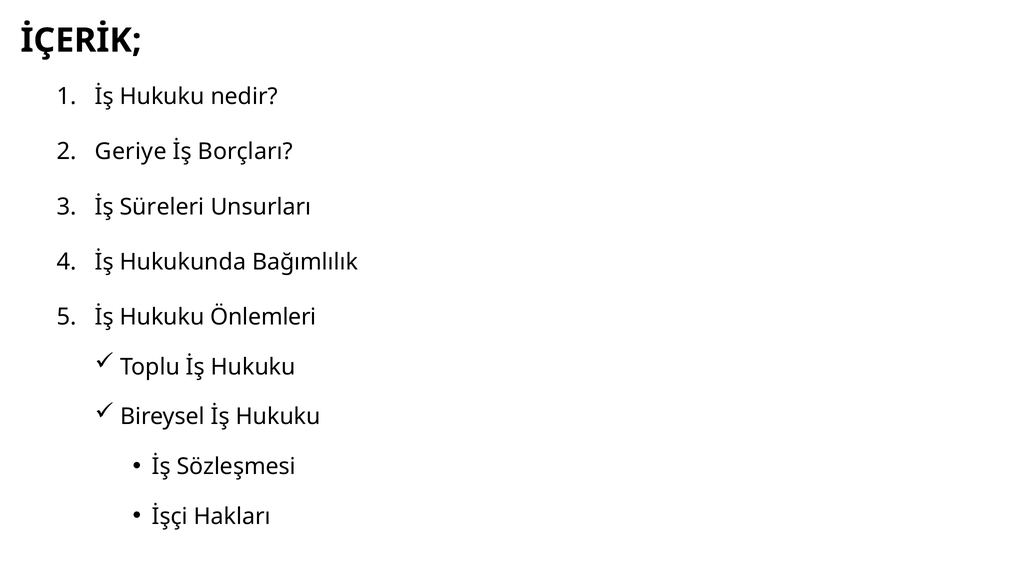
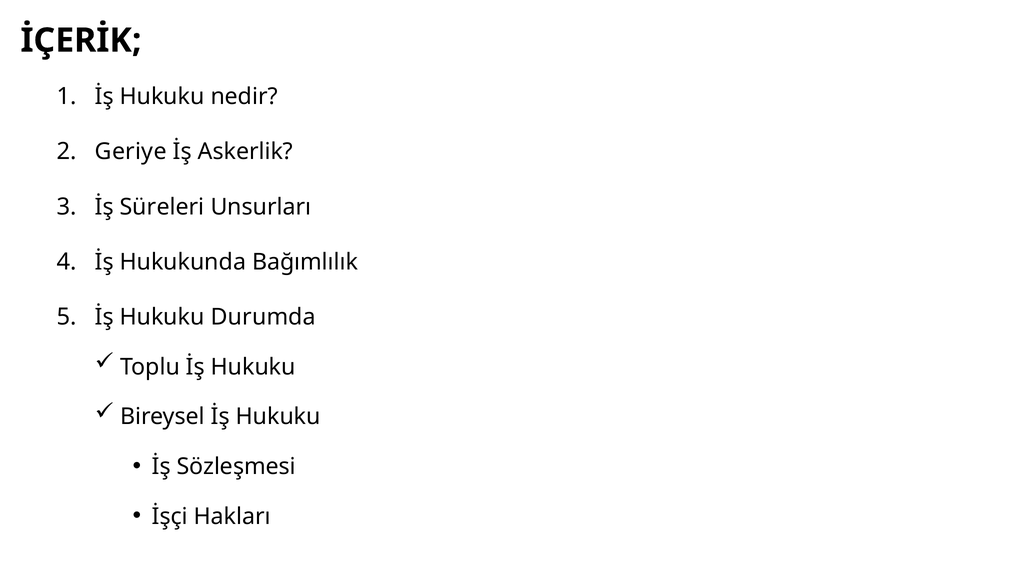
Borçları: Borçları -> Askerlik
Önlemleri: Önlemleri -> Durumda
